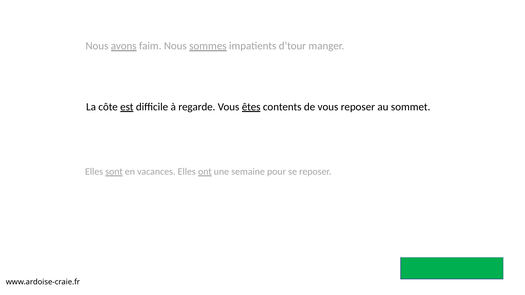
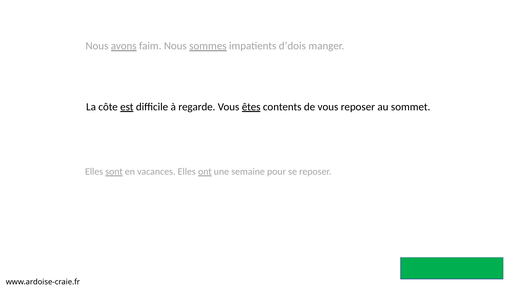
d’tour: d’tour -> d’dois
